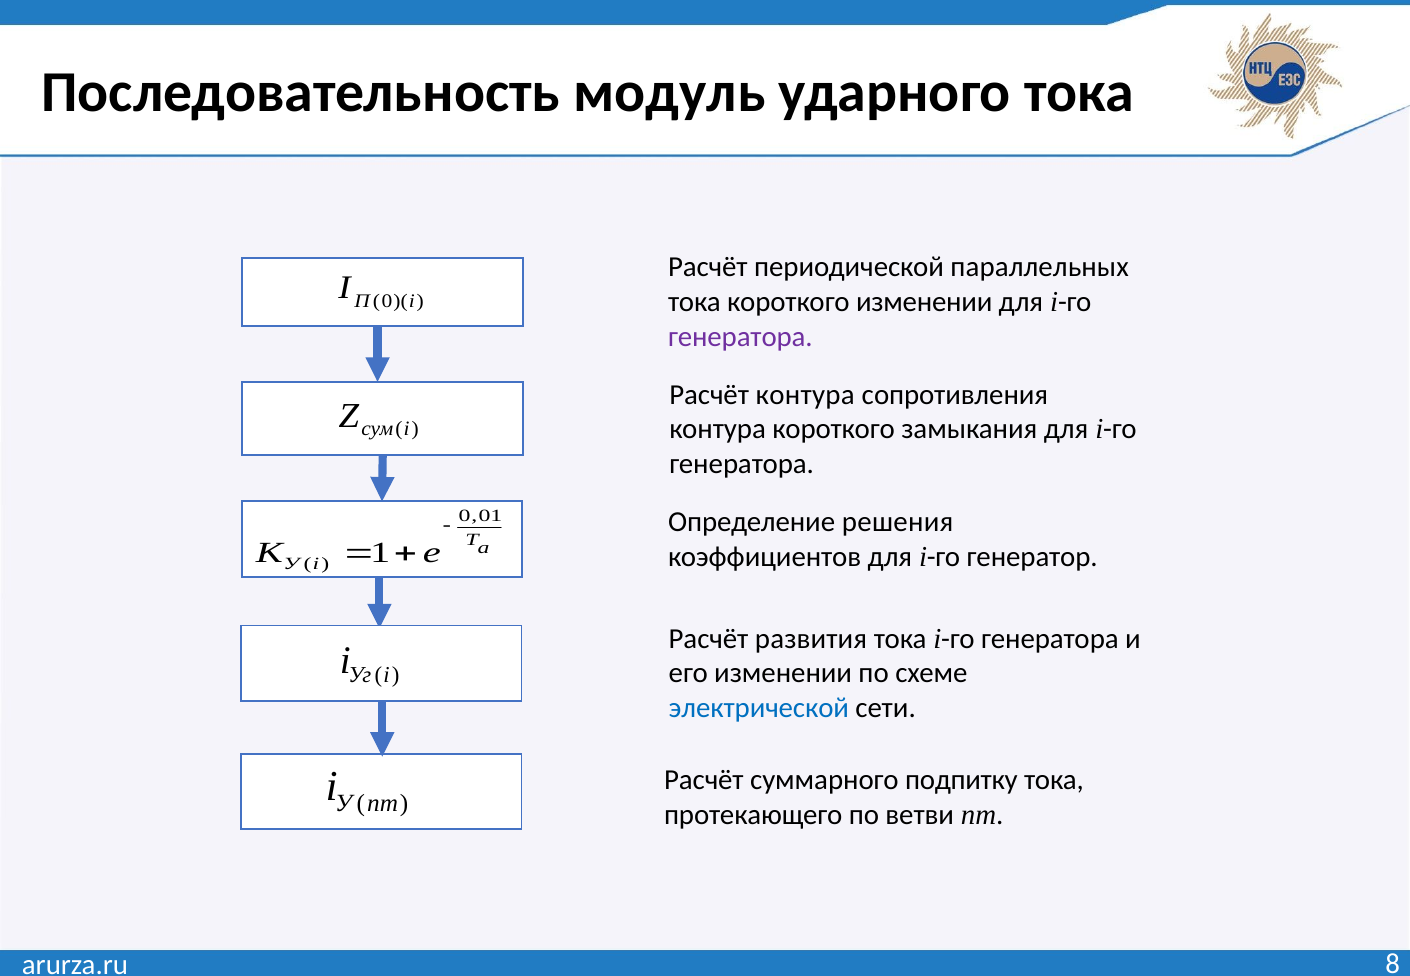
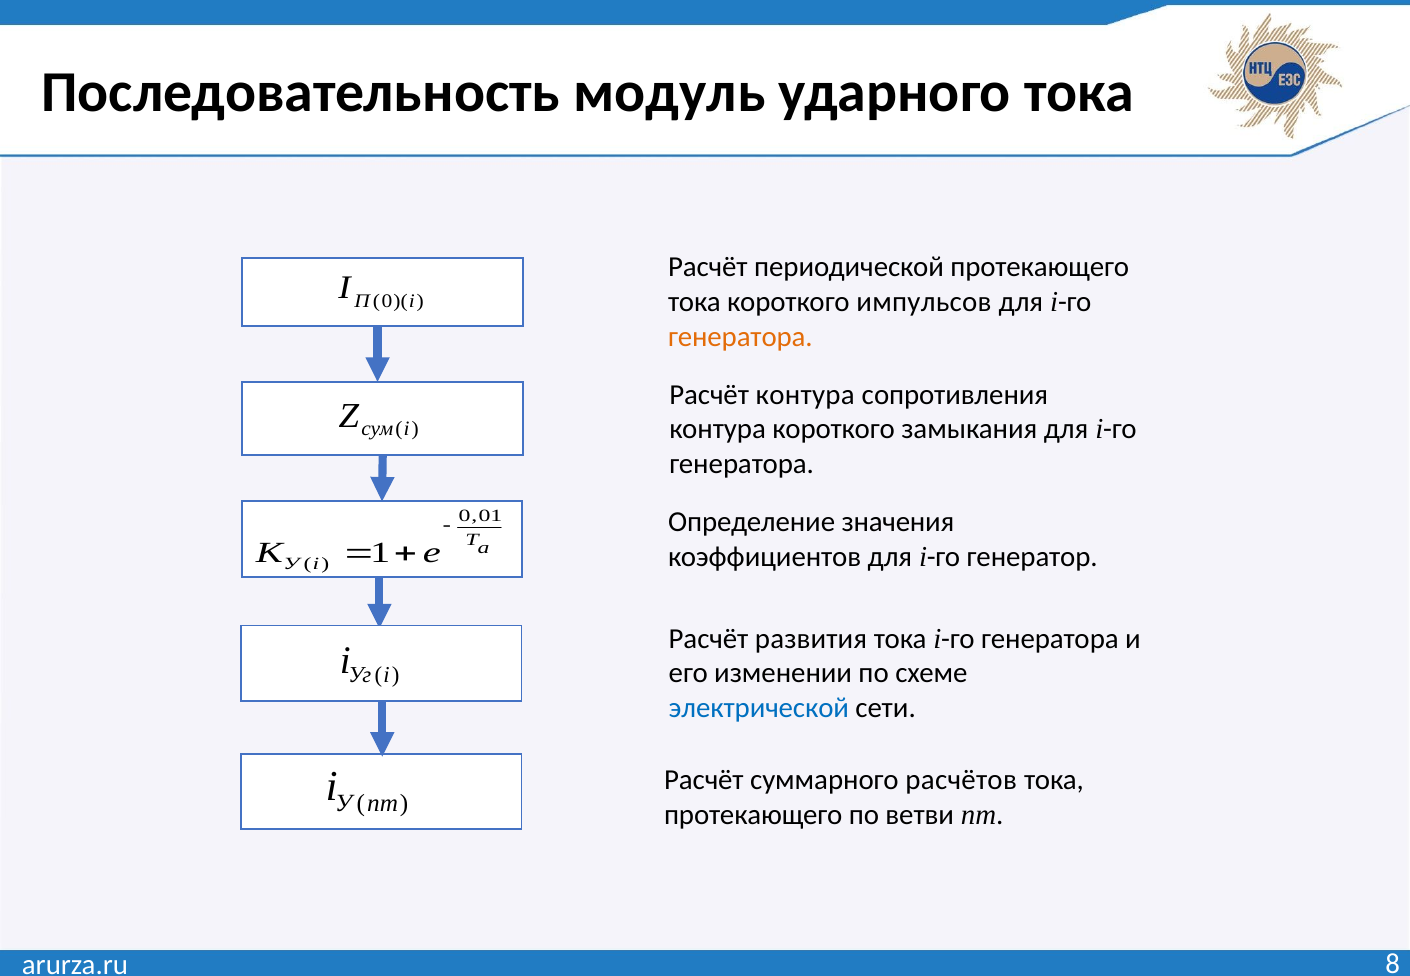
периодической параллельных: параллельных -> протекающего
короткого изменении: изменении -> импульсов
генератора at (740, 337) colour: purple -> orange
решения: решения -> значения
подпитку: подпитку -> расчётов
